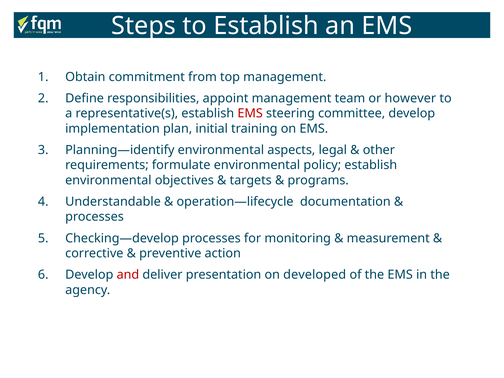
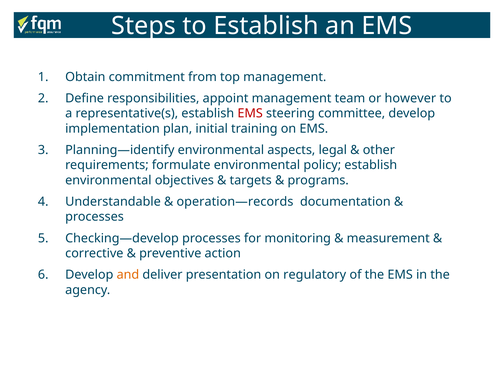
operation—lifecycle: operation—lifecycle -> operation—records
and colour: red -> orange
developed: developed -> regulatory
